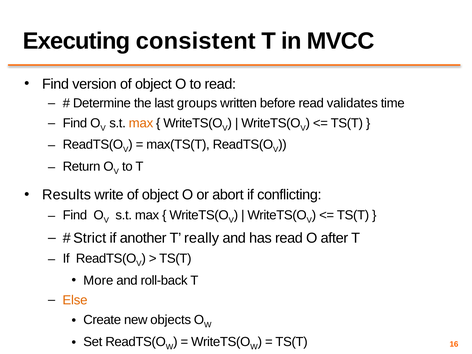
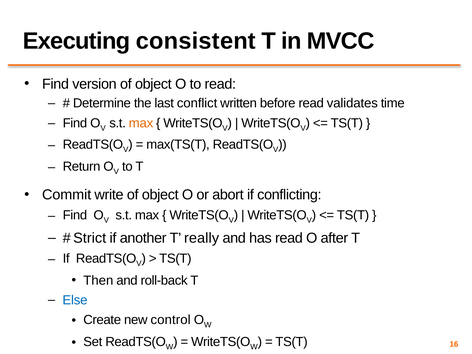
groups: groups -> conflict
Results: Results -> Commit
More: More -> Then
Else colour: orange -> blue
objects: objects -> control
